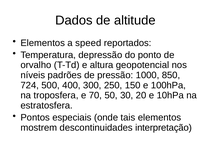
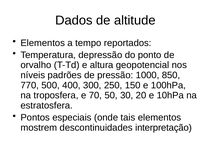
speed: speed -> tempo
724: 724 -> 770
